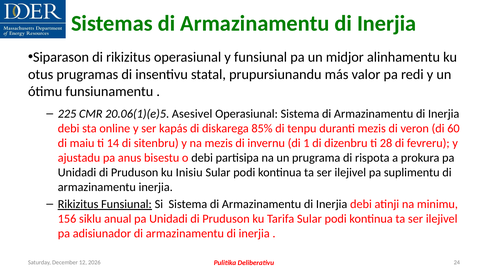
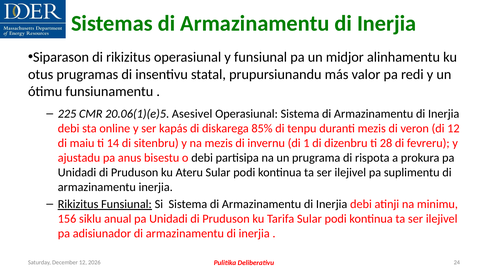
di 60: 60 -> 12
Inisiu: Inisiu -> Ateru
